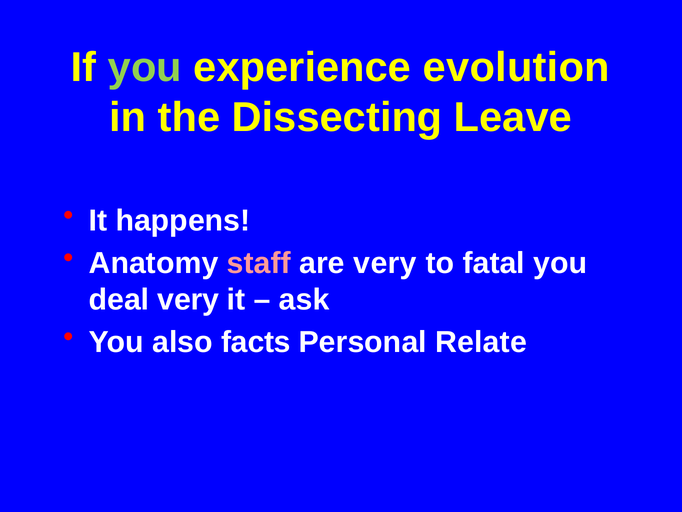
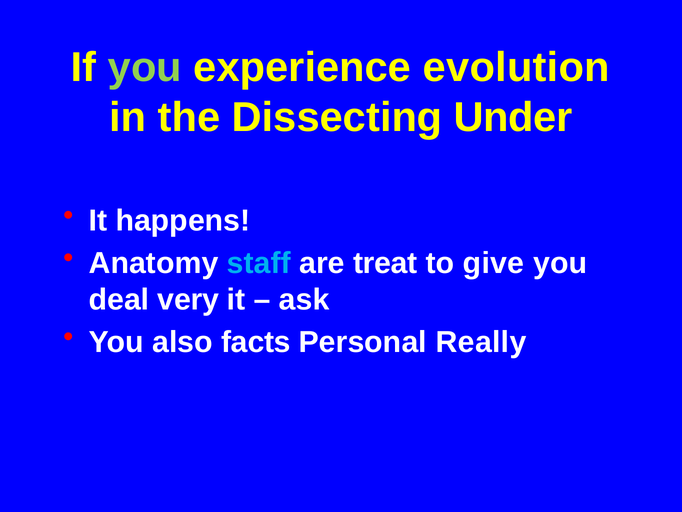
Leave: Leave -> Under
staff colour: pink -> light blue
are very: very -> treat
fatal: fatal -> give
Relate: Relate -> Really
